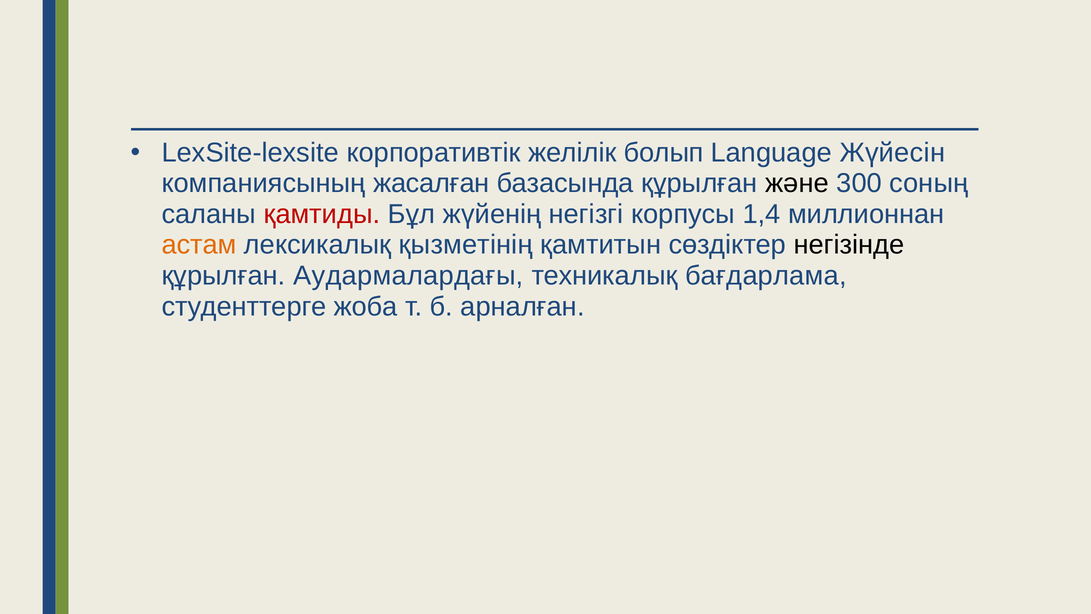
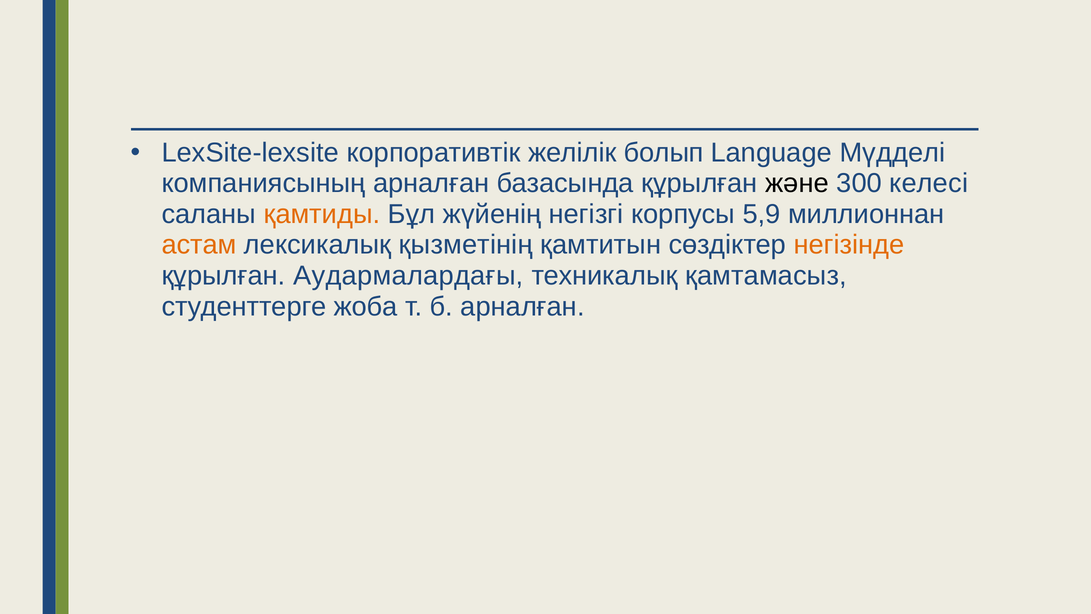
Жүйесін: Жүйесін -> Мүдделі
компаниясының жасалған: жасалған -> арналған
соның: соның -> келесі
қамтиды colour: red -> orange
1,4: 1,4 -> 5,9
негізінде colour: black -> orange
бағдарлама: бағдарлама -> қамтамасыз
